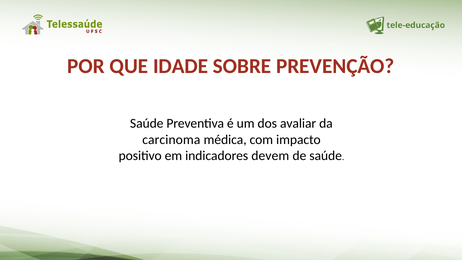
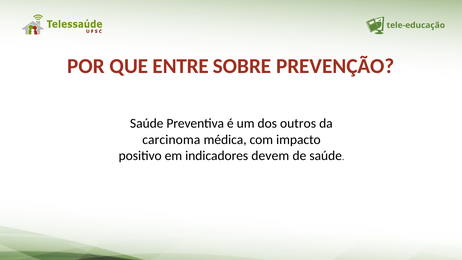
IDADE: IDADE -> ENTRE
avaliar: avaliar -> outros
